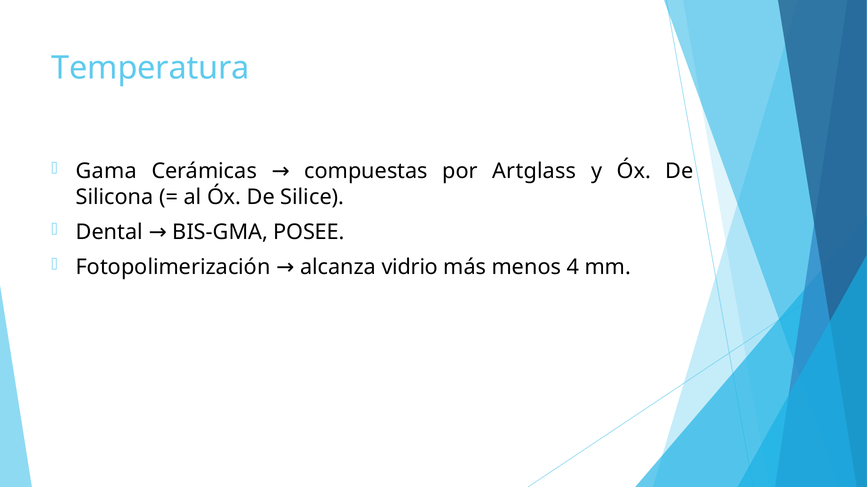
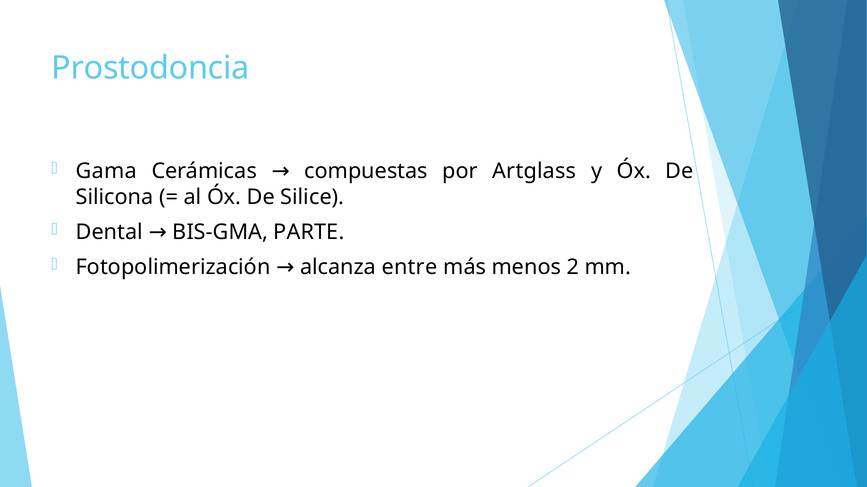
Temperatura: Temperatura -> Prostodoncia
POSEE: POSEE -> PARTE
vidrio: vidrio -> entre
4: 4 -> 2
